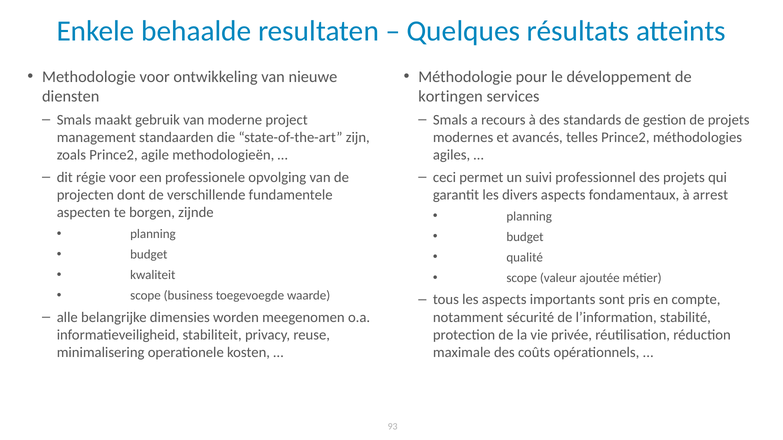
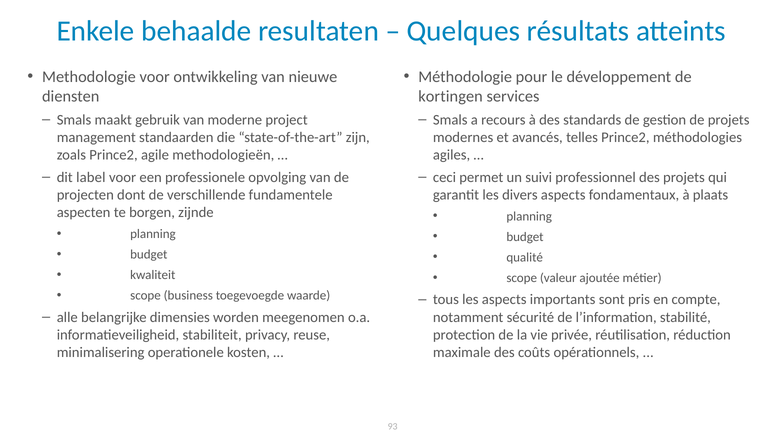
régie: régie -> label
arrest: arrest -> plaats
